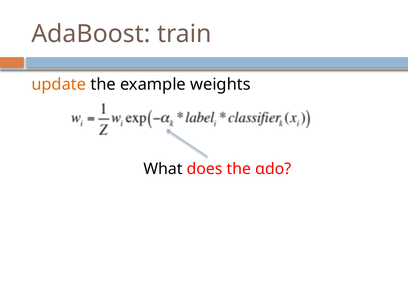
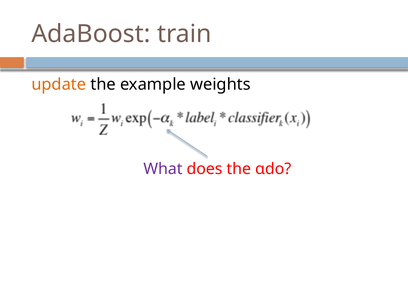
What colour: black -> purple
